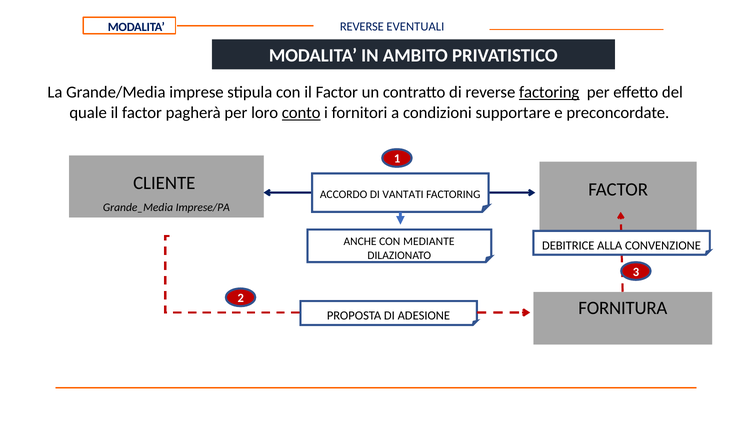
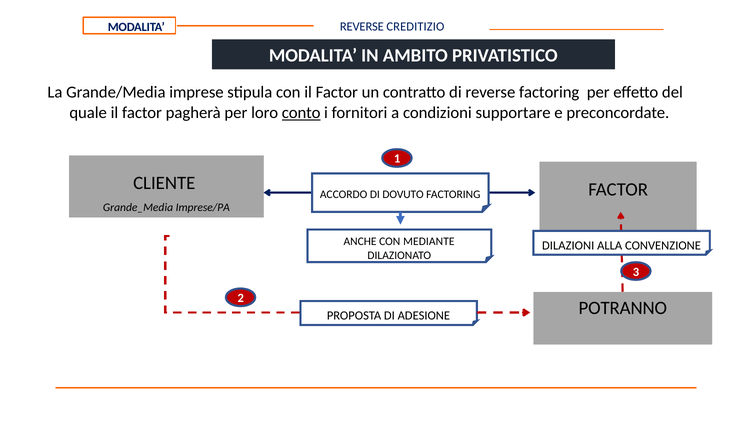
EVENTUALI: EVENTUALI -> CREDITIZIO
factoring at (549, 92) underline: present -> none
VANTATI: VANTATI -> DOVUTO
DEBITRICE: DEBITRICE -> DILAZIONI
FORNITURA: FORNITURA -> POTRANNO
